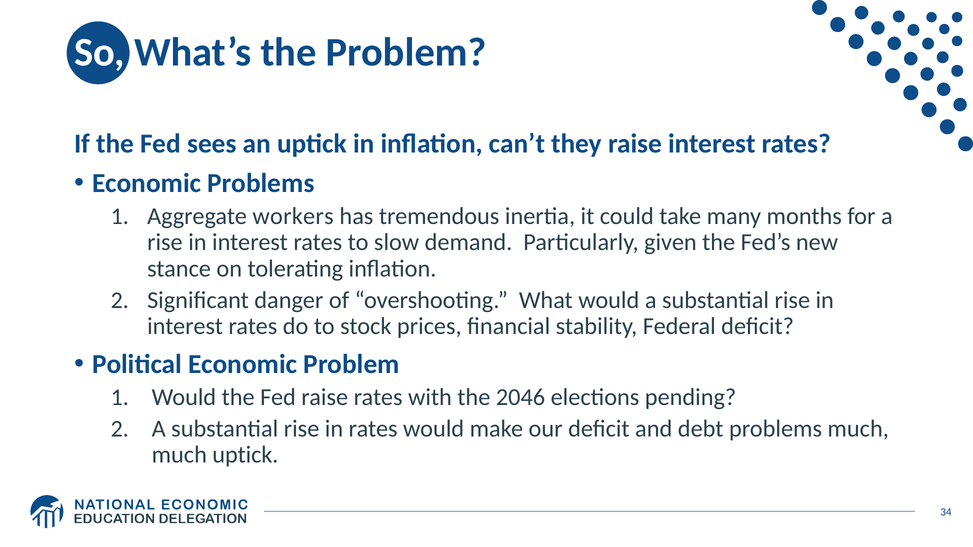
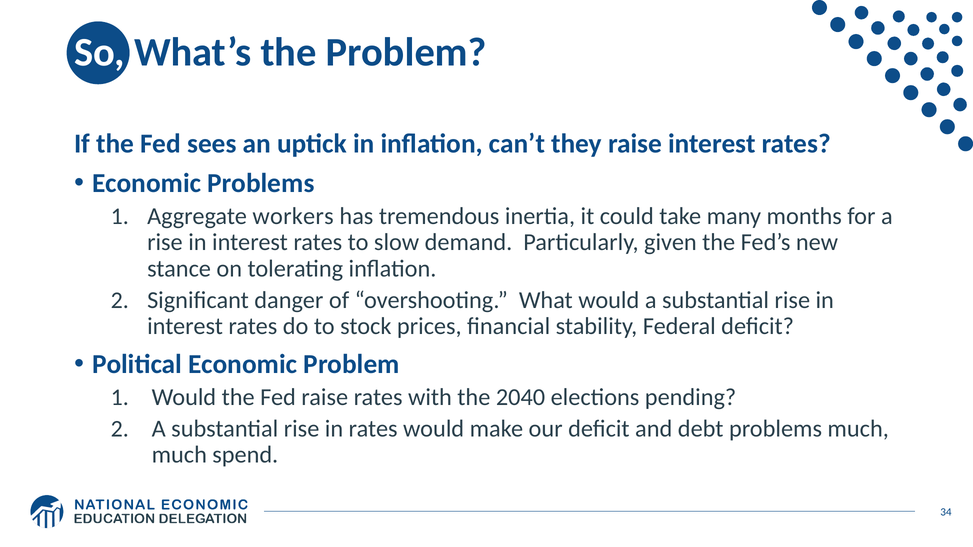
2046: 2046 -> 2040
much uptick: uptick -> spend
